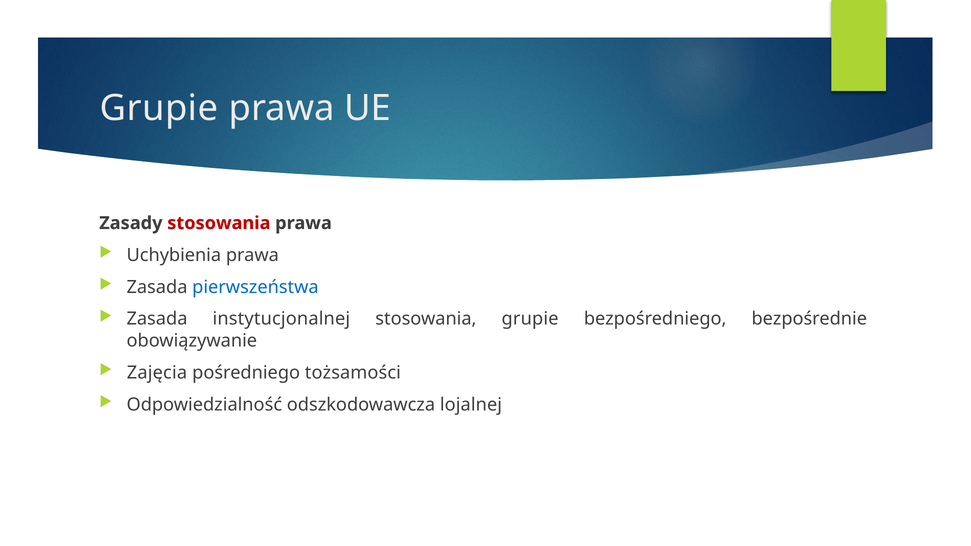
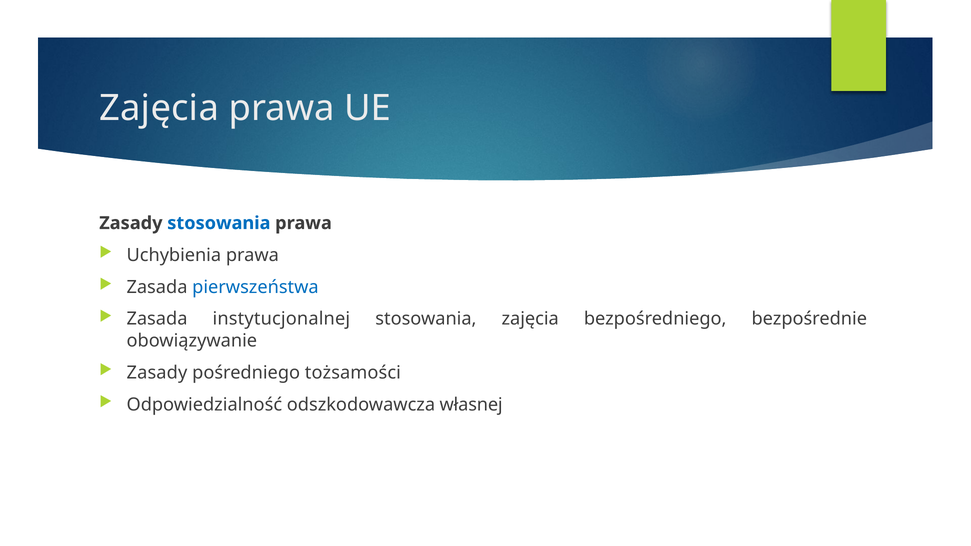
Grupie at (159, 108): Grupie -> Zajęcia
stosowania at (219, 223) colour: red -> blue
stosowania grupie: grupie -> zajęcia
Zajęcia at (157, 373): Zajęcia -> Zasady
lojalnej: lojalnej -> własnej
